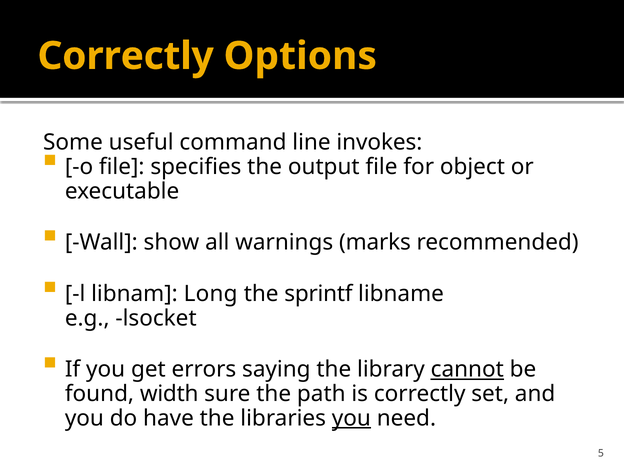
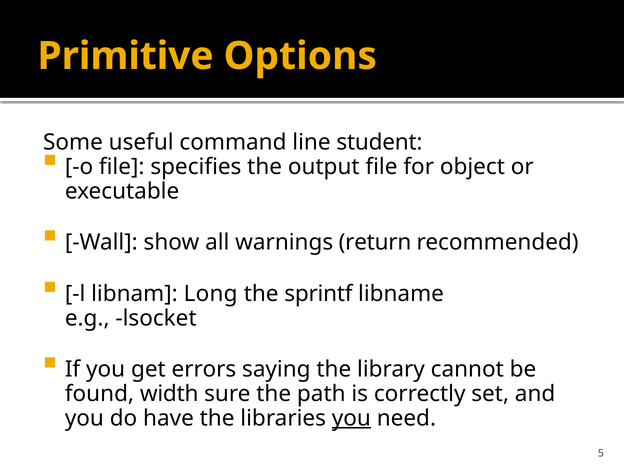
Correctly at (126, 56): Correctly -> Primitive
invokes: invokes -> student
marks: marks -> return
cannot underline: present -> none
